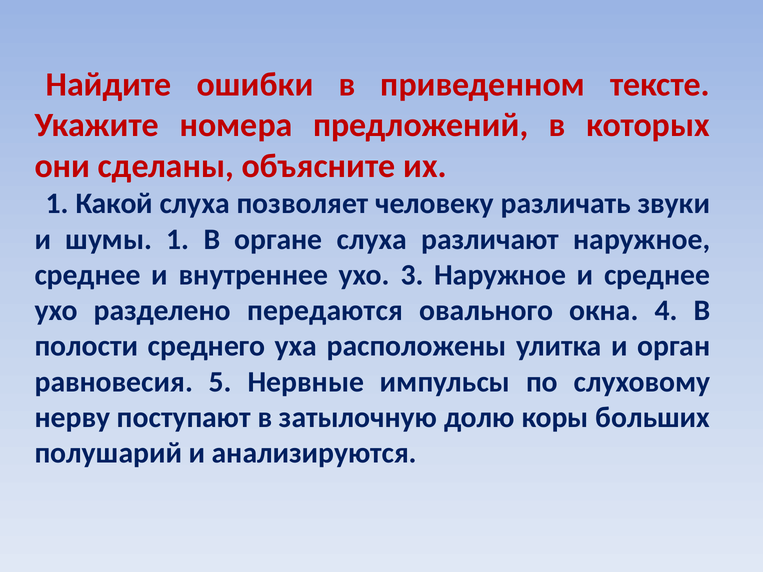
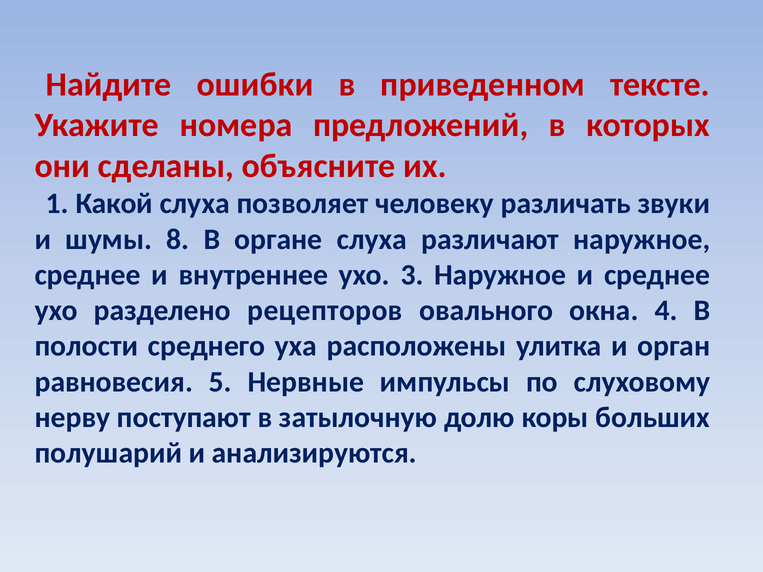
шумы 1: 1 -> 8
передаются: передаются -> рецепторов
